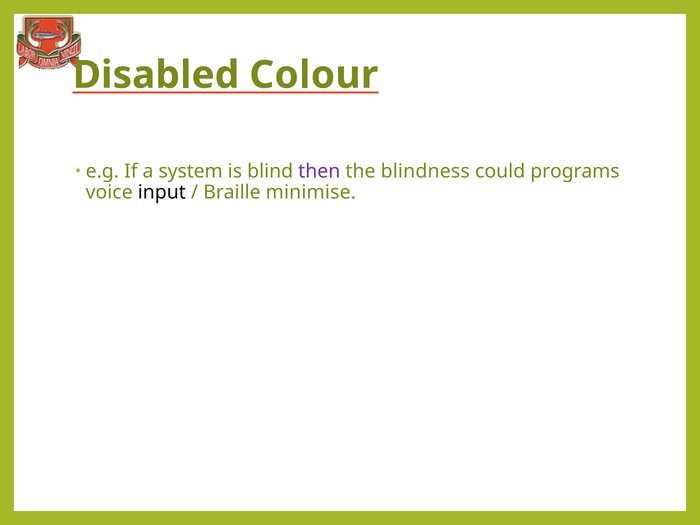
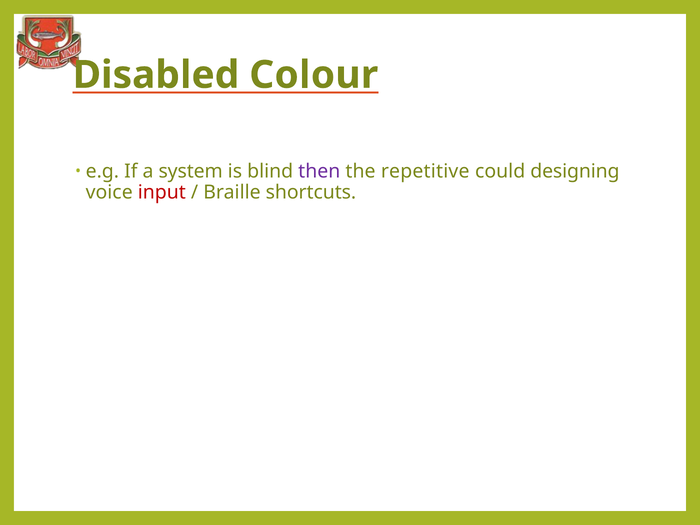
blindness: blindness -> repetitive
programs: programs -> designing
input colour: black -> red
minimise: minimise -> shortcuts
